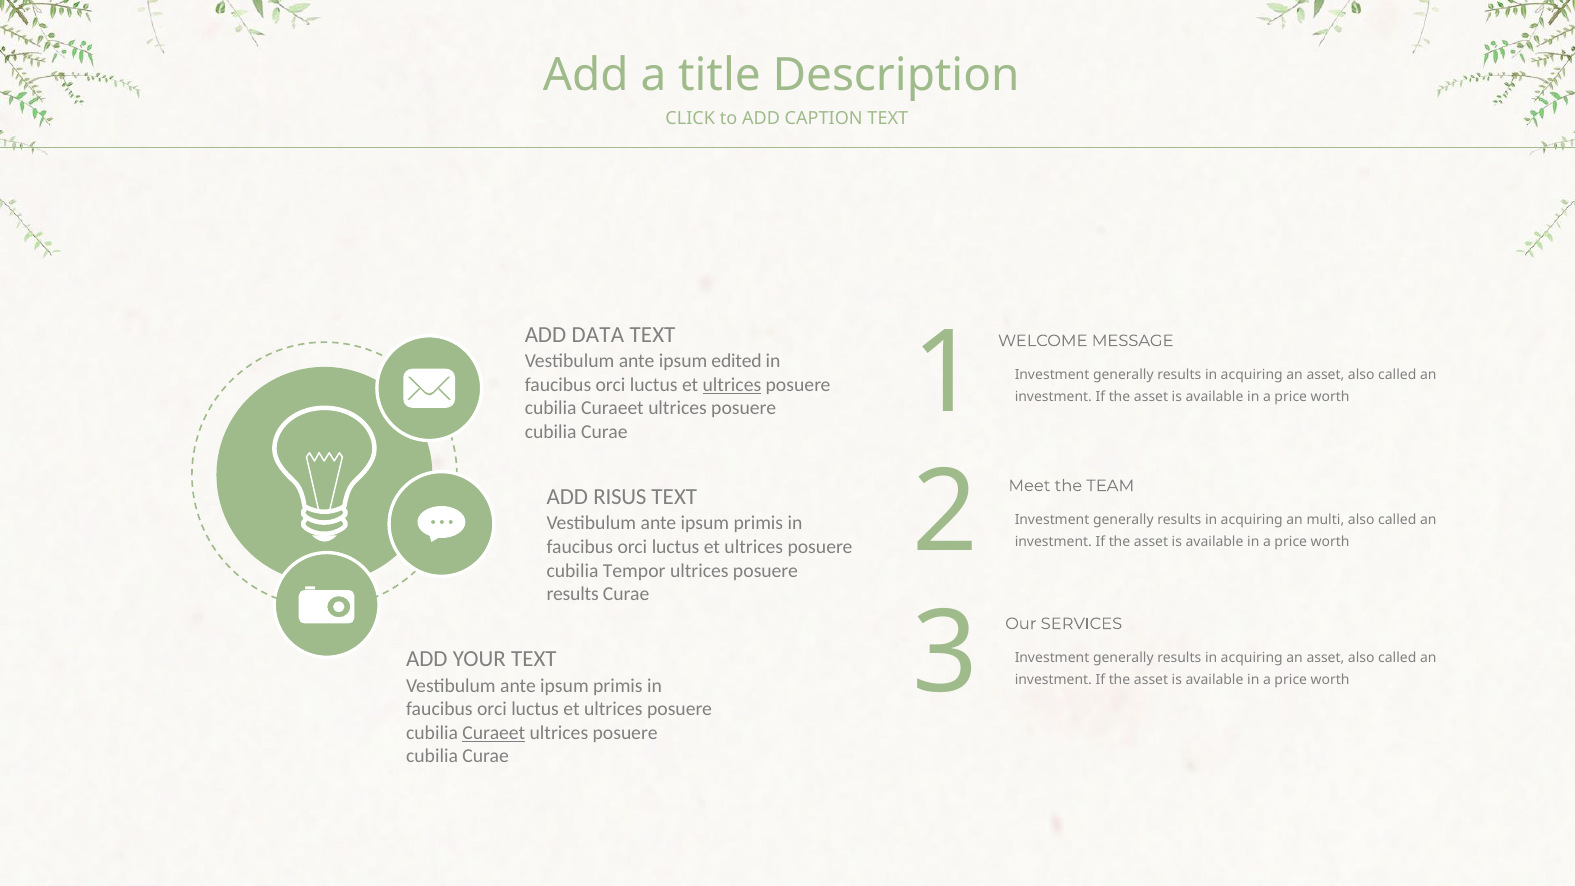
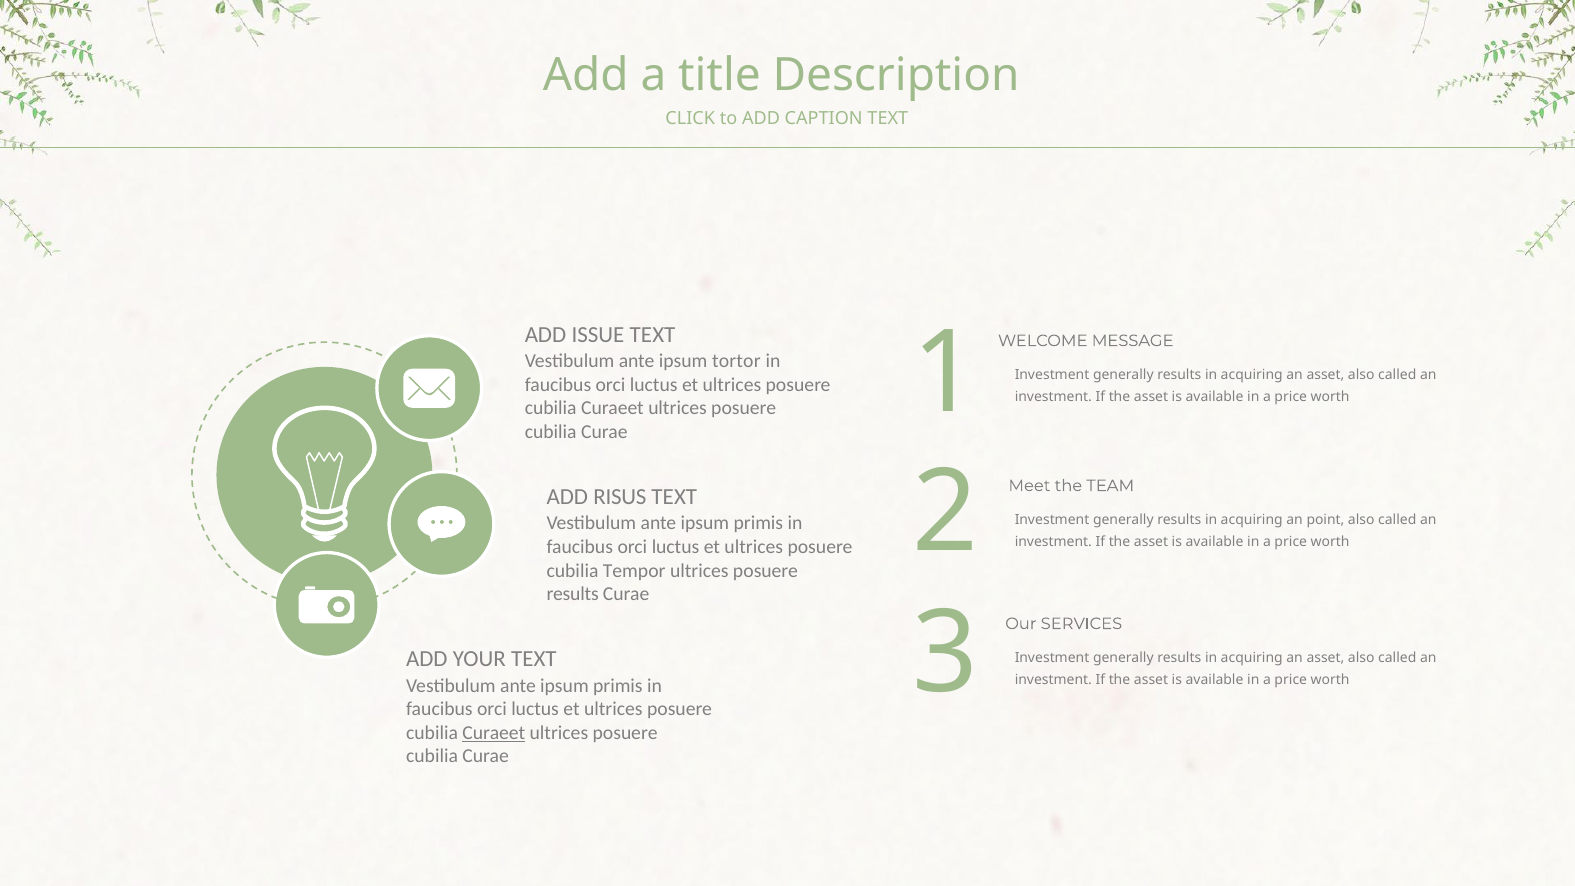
DATA: DATA -> ISSUE
edited: edited -> tortor
ultrices at (732, 385) underline: present -> none
multi: multi -> point
